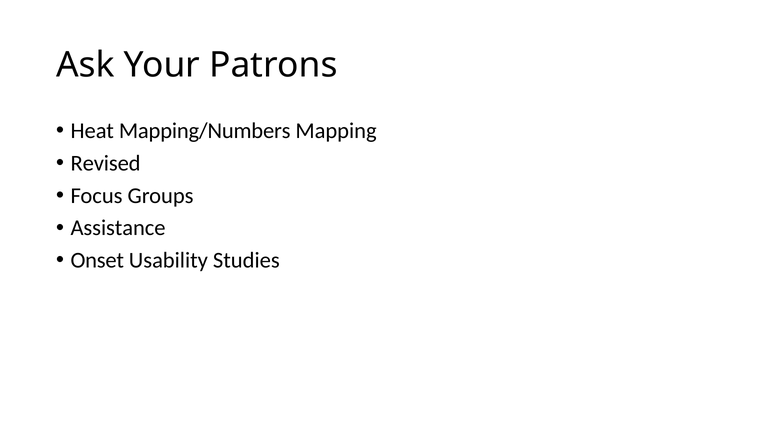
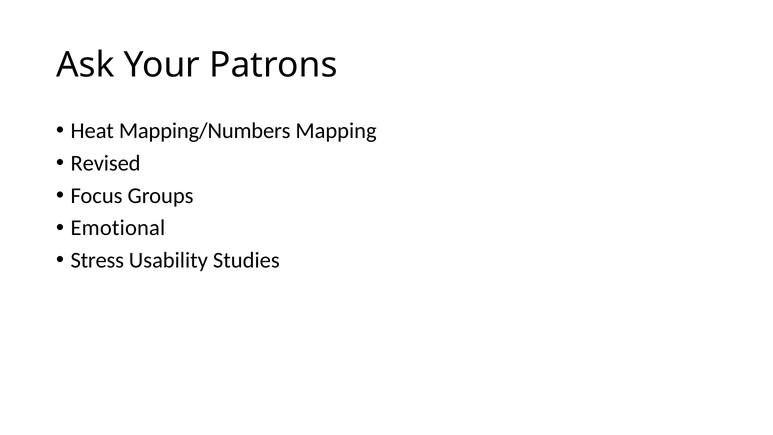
Assistance: Assistance -> Emotional
Onset: Onset -> Stress
